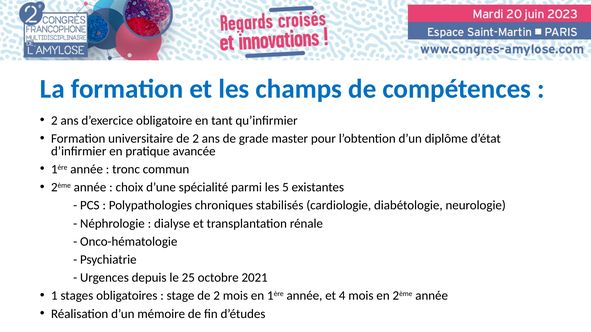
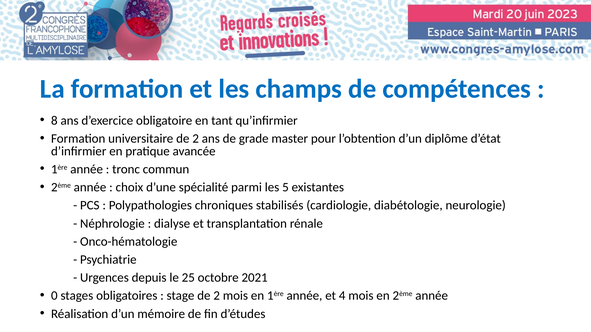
2 at (54, 121): 2 -> 8
1: 1 -> 0
